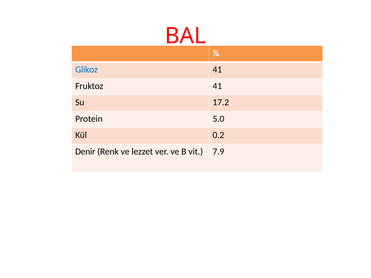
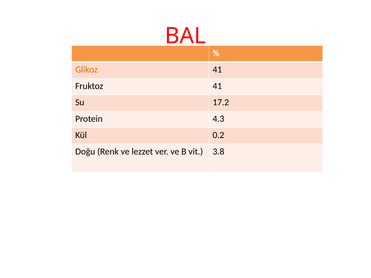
Glikoz colour: blue -> orange
5.0: 5.0 -> 4.3
Denir: Denir -> Doğu
7.9: 7.9 -> 3.8
